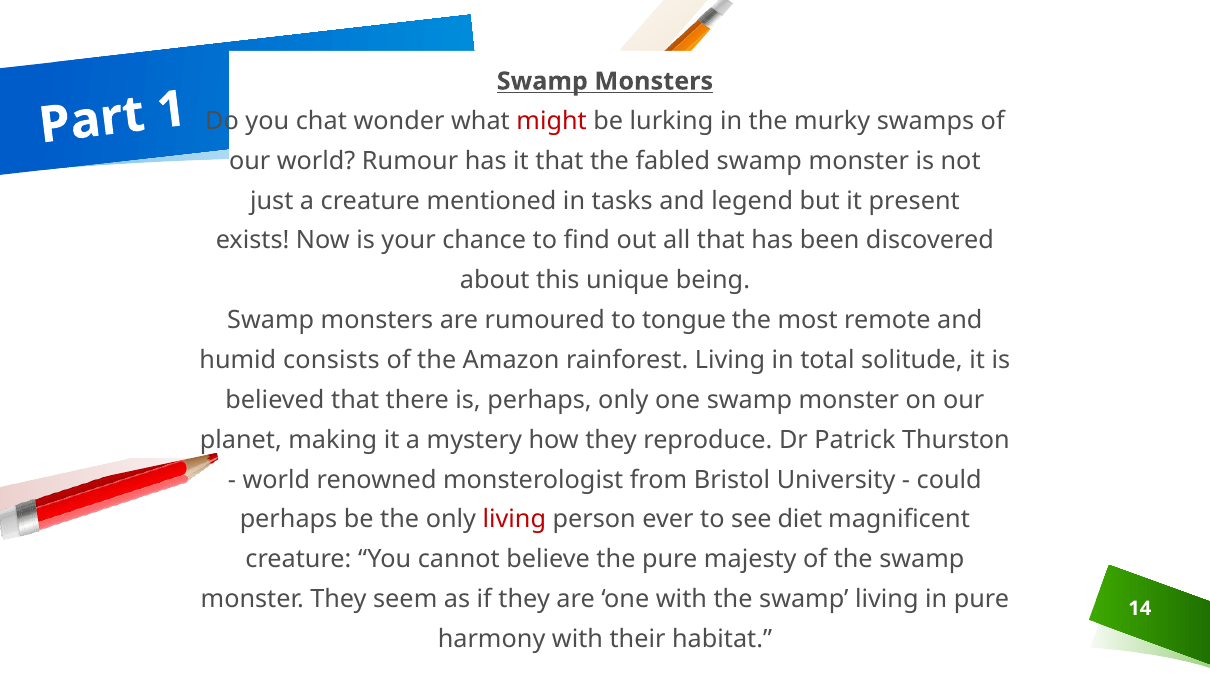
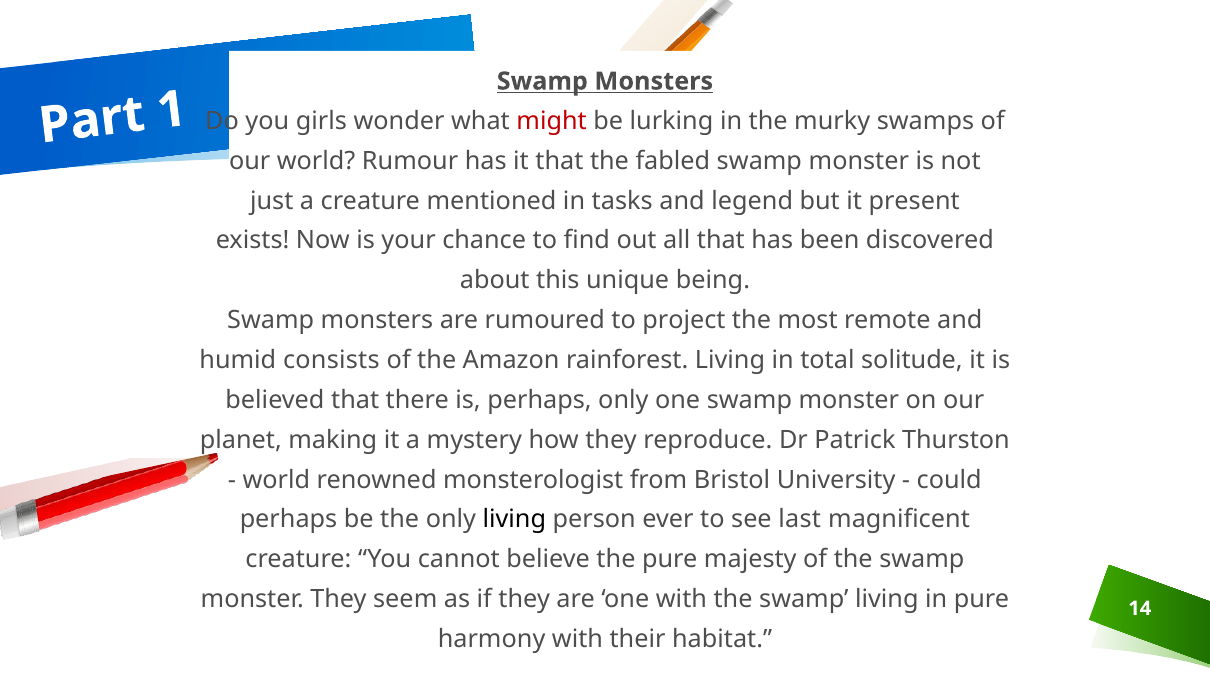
chat: chat -> girls
tongue: tongue -> project
living at (514, 519) colour: red -> black
diet: diet -> last
